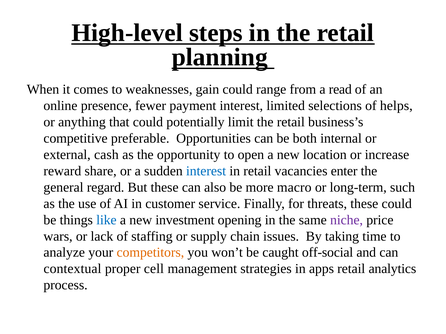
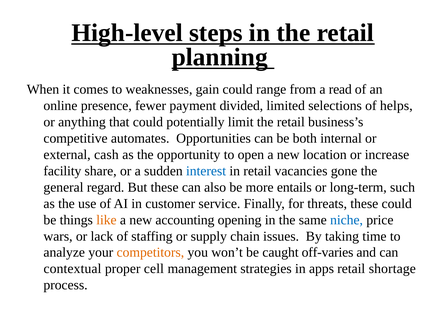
payment interest: interest -> divided
preferable: preferable -> automates
reward: reward -> facility
enter: enter -> gone
macro: macro -> entails
like colour: blue -> orange
investment: investment -> accounting
niche colour: purple -> blue
off-social: off-social -> off-varies
analytics: analytics -> shortage
